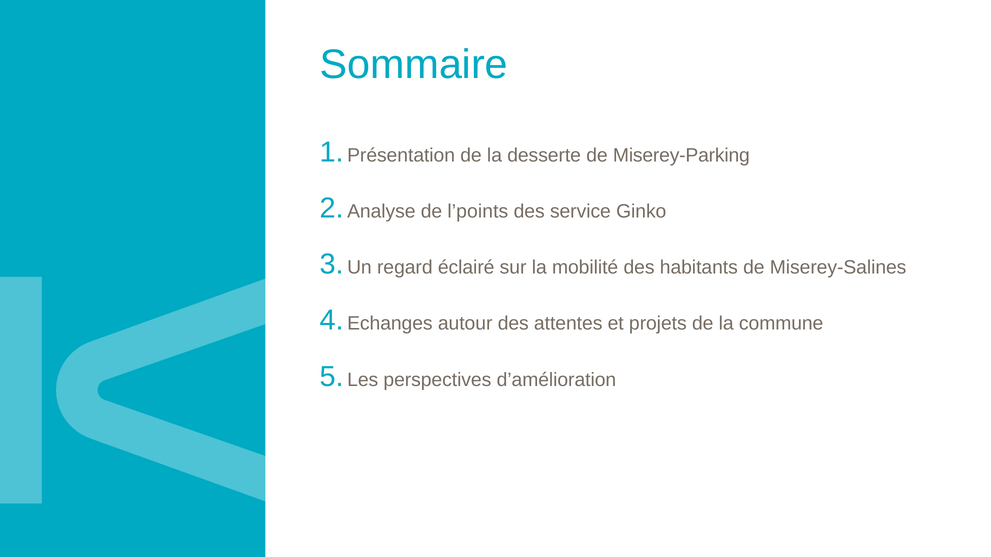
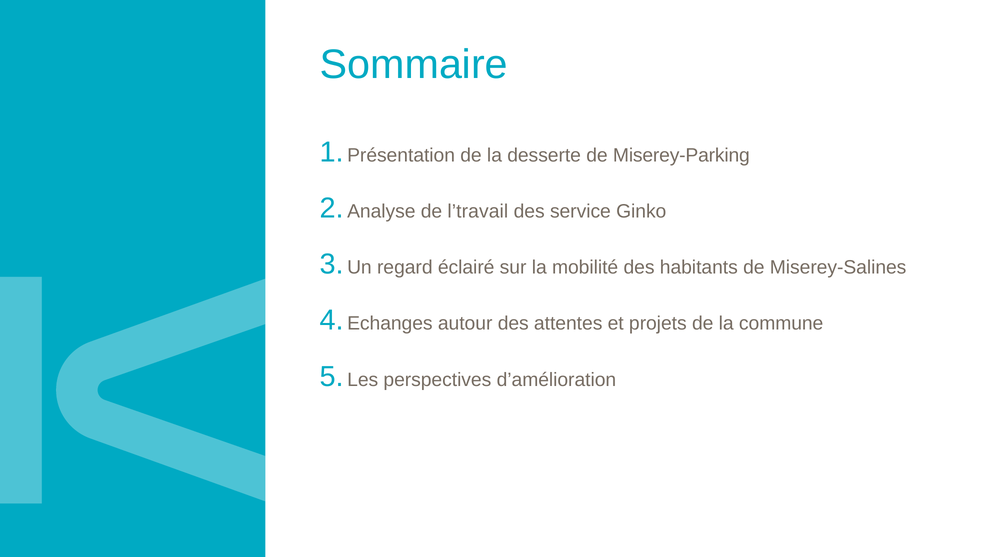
l’points: l’points -> l’travail
